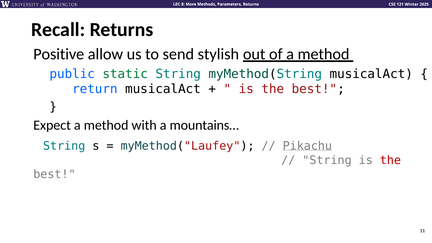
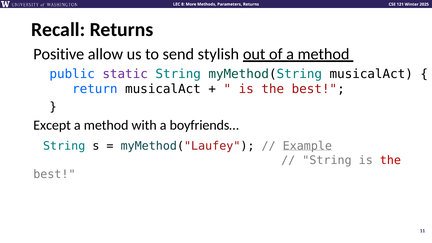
static colour: green -> purple
Expect: Expect -> Except
mountains…: mountains… -> boyfriends…
Pikachu: Pikachu -> Example
